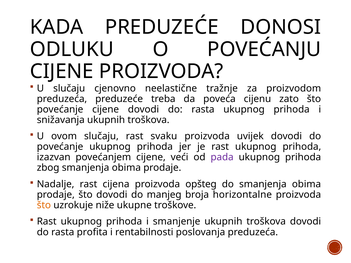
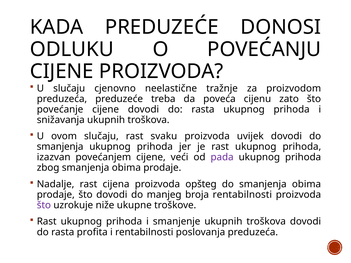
povećanje at (60, 147): povećanje -> smanjenja
broja horizontalne: horizontalne -> rentabilnosti
što at (44, 205) colour: orange -> purple
